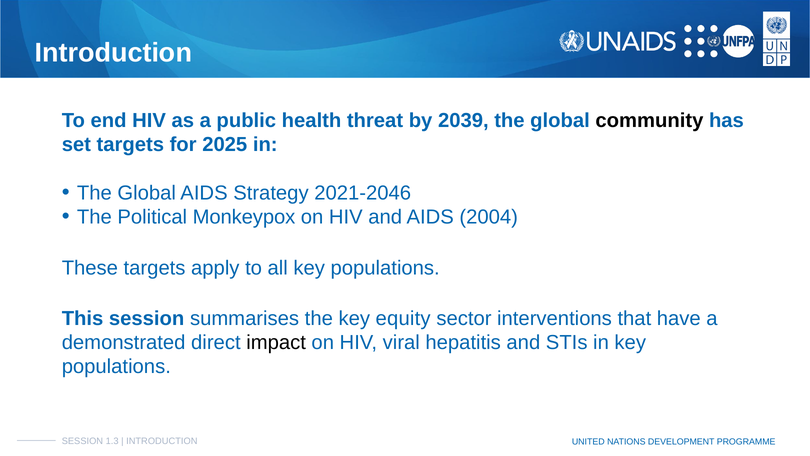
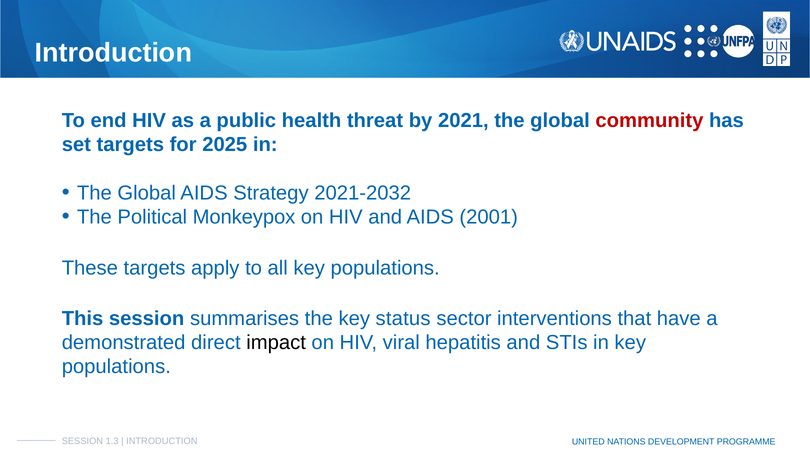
2039: 2039 -> 2021
community colour: black -> red
2021-2046: 2021-2046 -> 2021-2032
2004: 2004 -> 2001
equity: equity -> status
